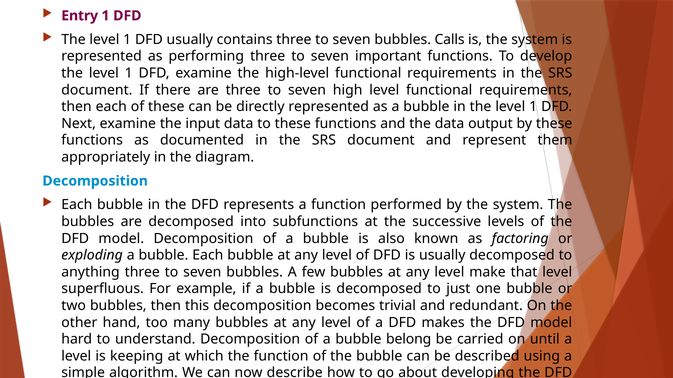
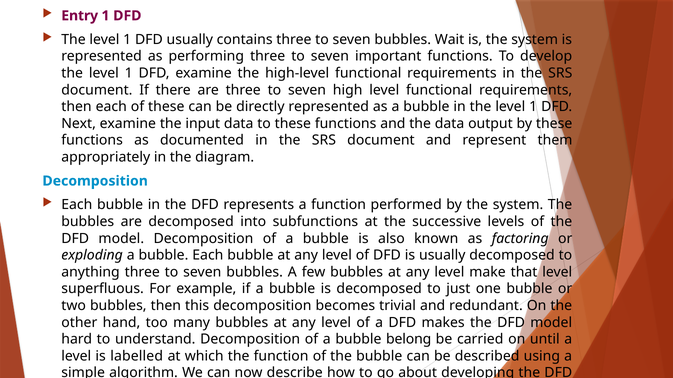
Calls: Calls -> Wait
keeping: keeping -> labelled
